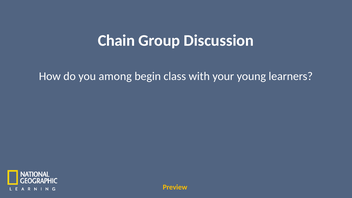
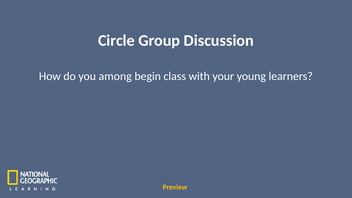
Chain: Chain -> Circle
